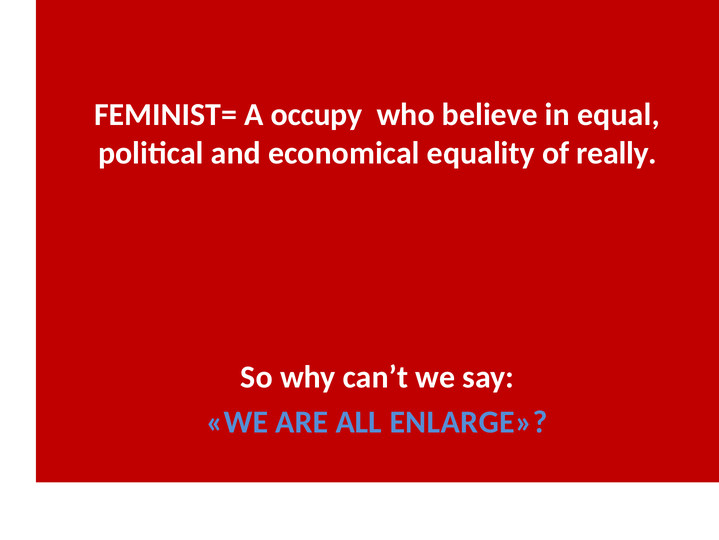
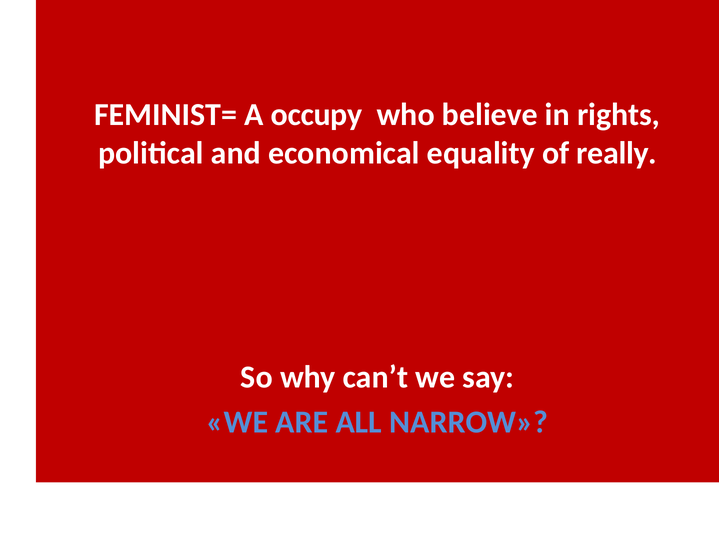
equal: equal -> rights
ENLARGE: ENLARGE -> NARROW
